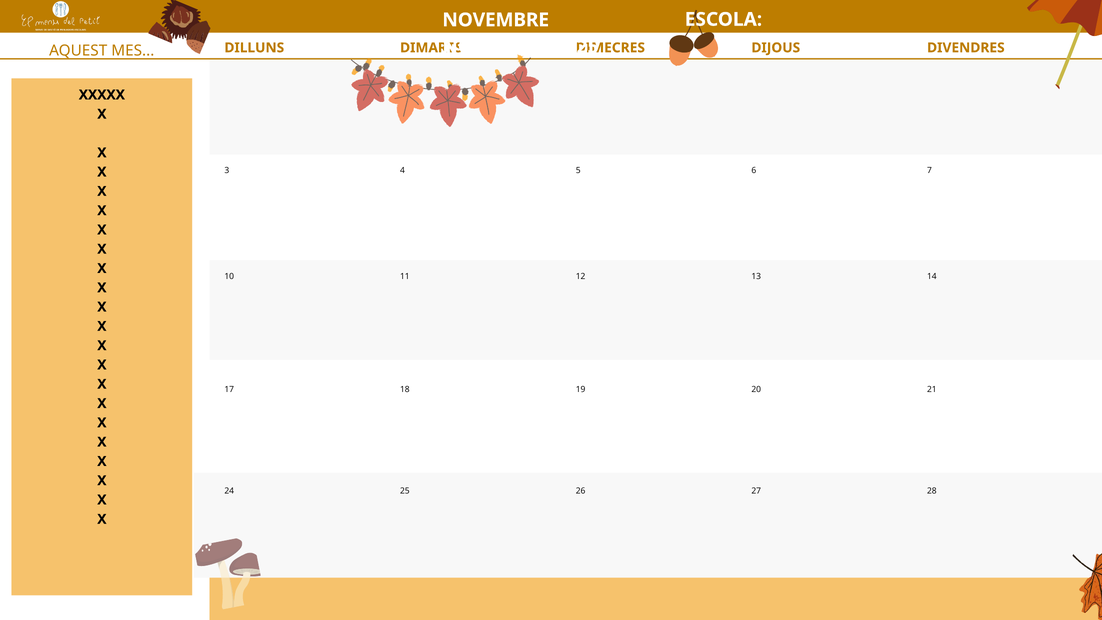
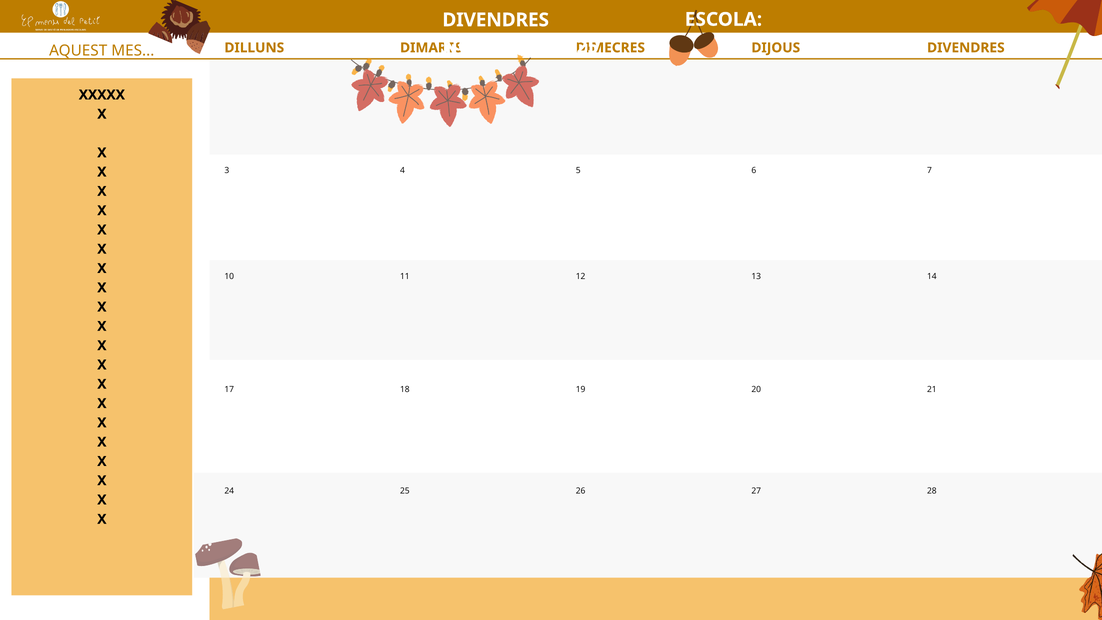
NOVEMBRE at (496, 20): NOVEMBRE -> DIVENDRES
